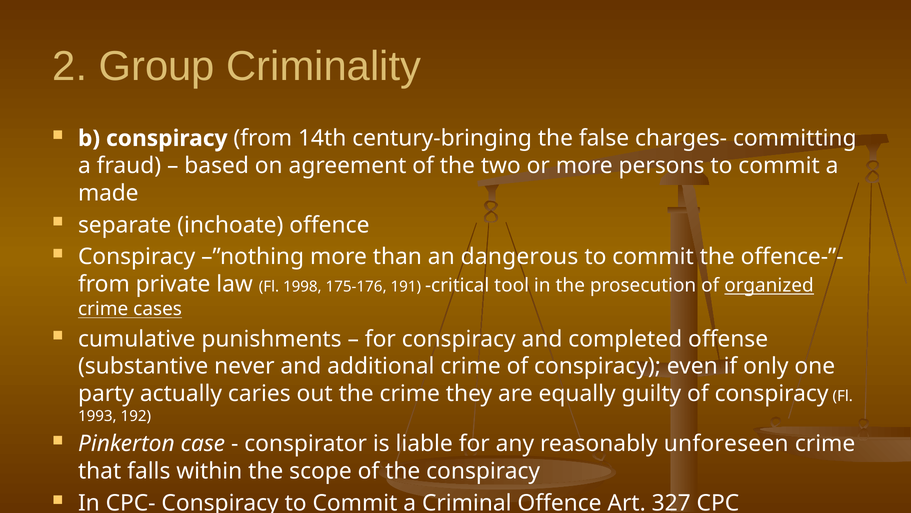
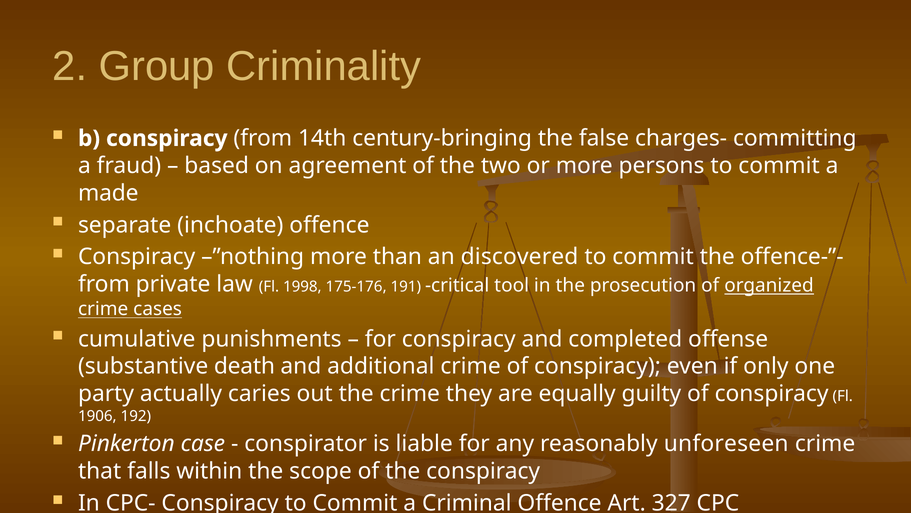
dangerous: dangerous -> discovered
never: never -> death
1993: 1993 -> 1906
